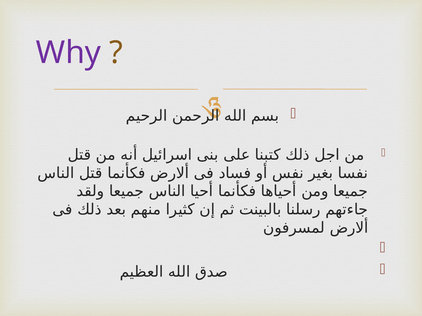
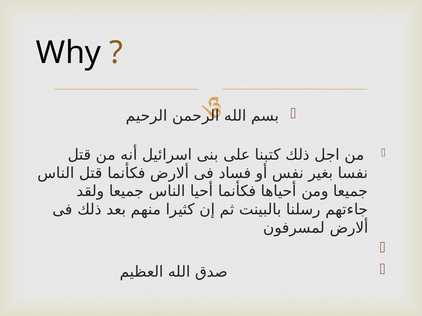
Why colour: purple -> black
